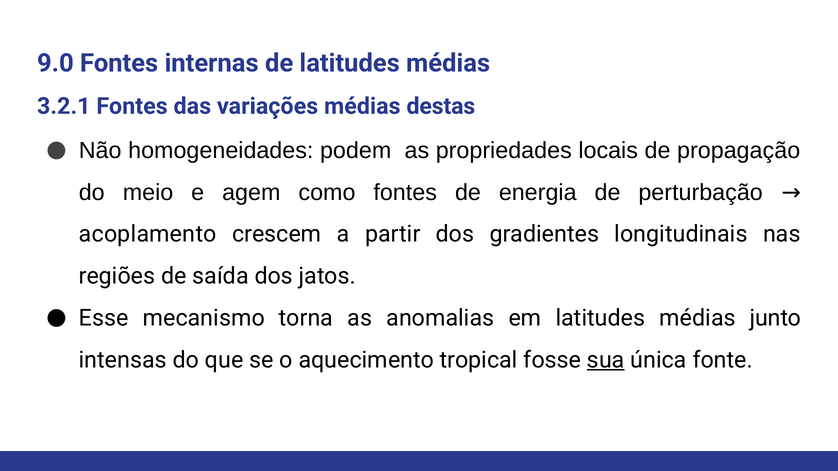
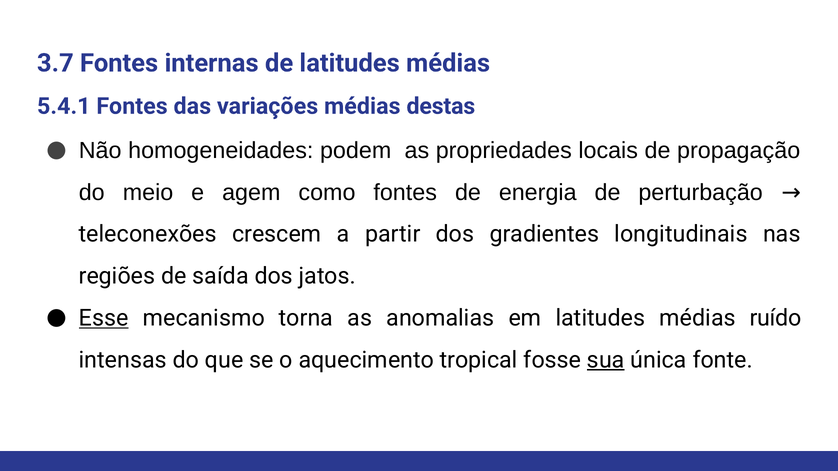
9.0: 9.0 -> 3.7
3.2.1: 3.2.1 -> 5.4.1
acoplamento: acoplamento -> teleconexões
Esse underline: none -> present
junto: junto -> ruído
